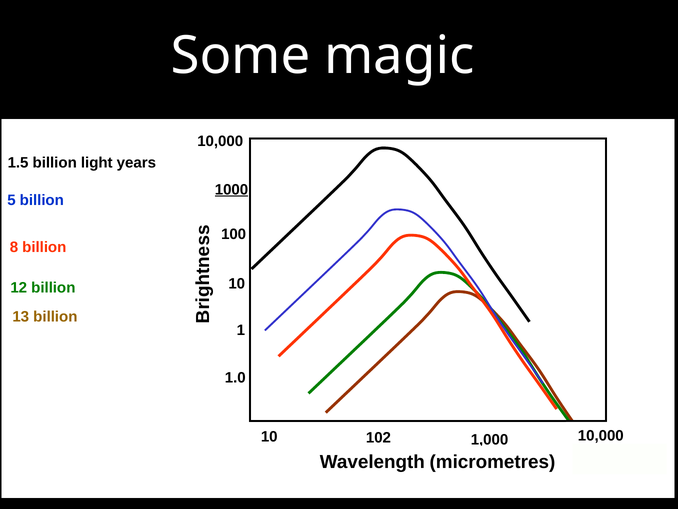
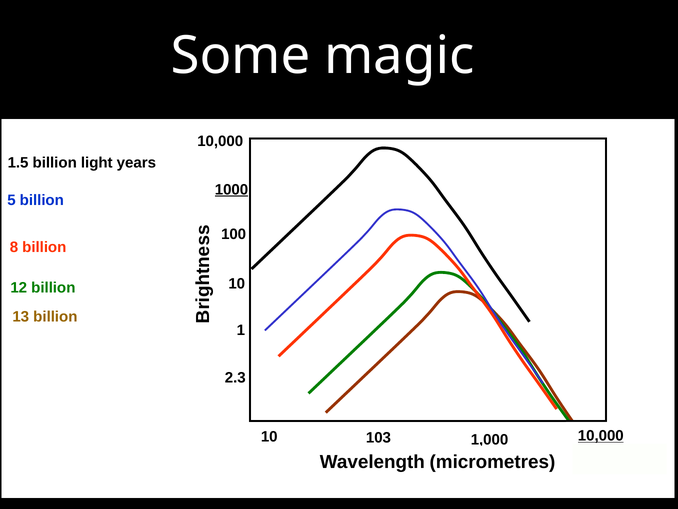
1.0: 1.0 -> 2.3
102: 102 -> 103
10,000 at (601, 435) underline: none -> present
